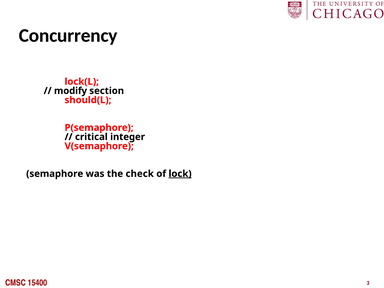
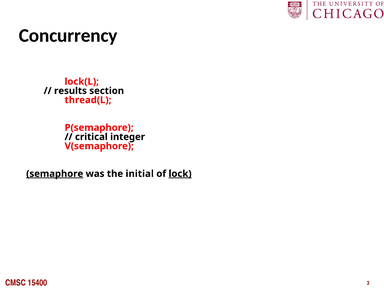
modify: modify -> results
should(L: should(L -> thread(L
semaphore underline: none -> present
check: check -> initial
